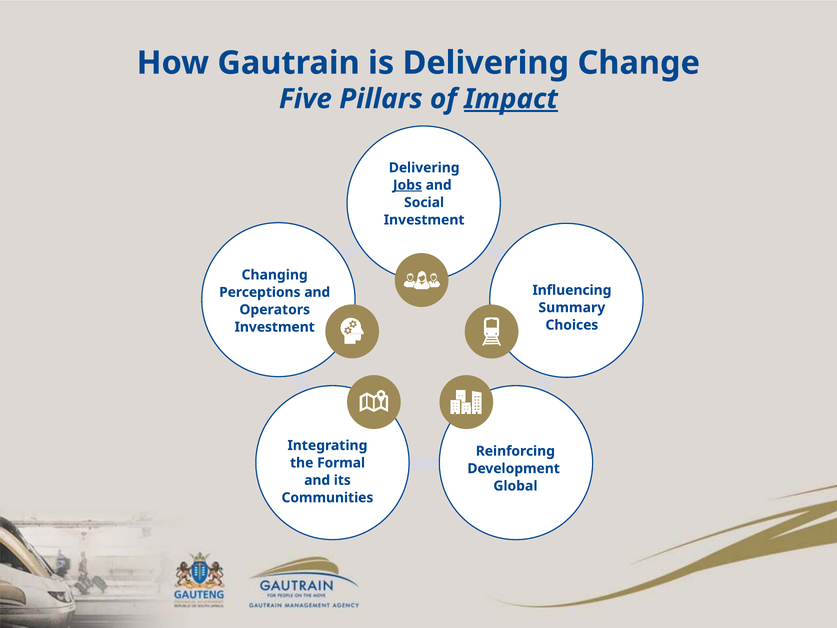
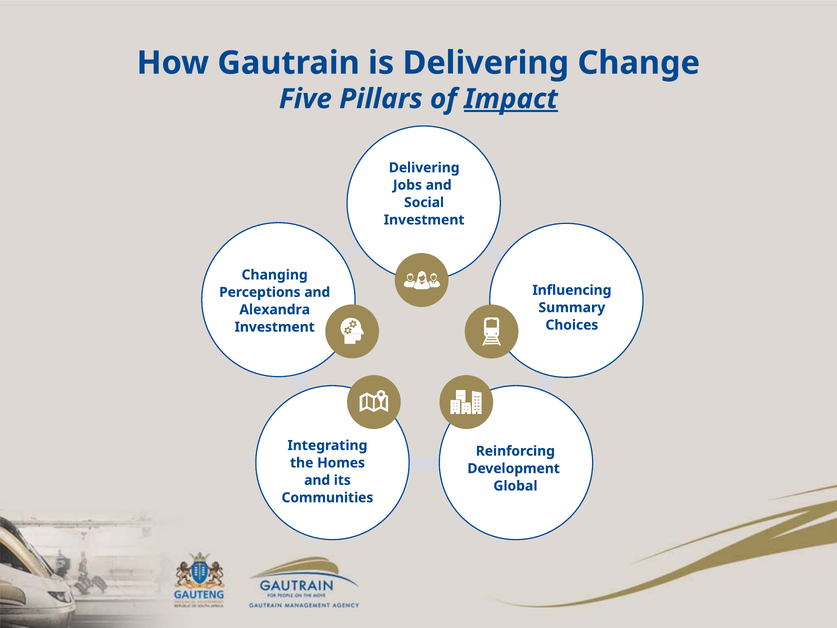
Jobs underline: present -> none
Operators: Operators -> Alexandra
Formal: Formal -> Homes
